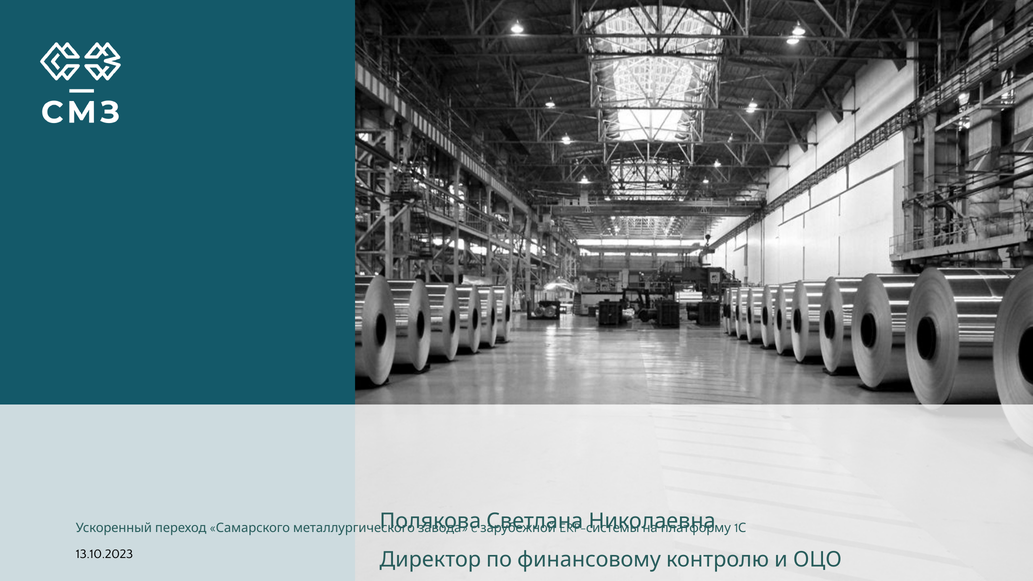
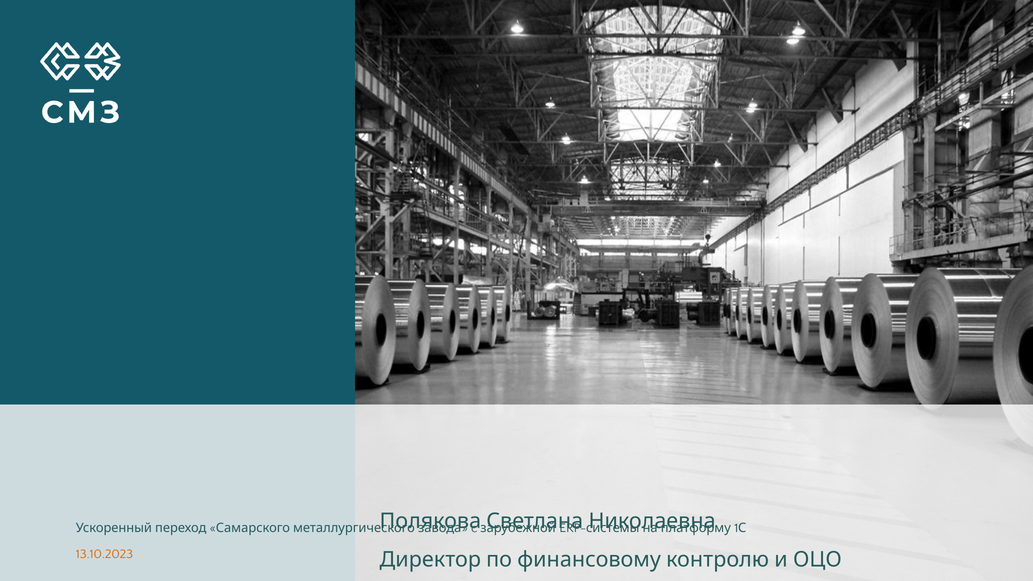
13.10.2023 colour: black -> orange
